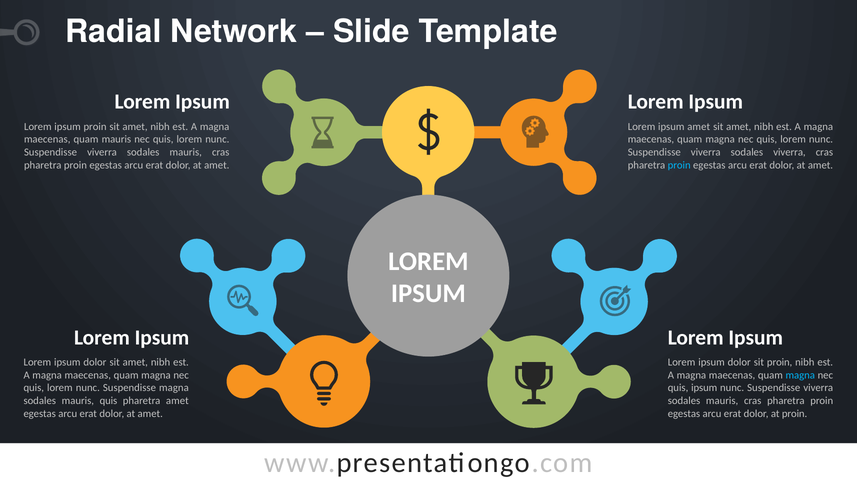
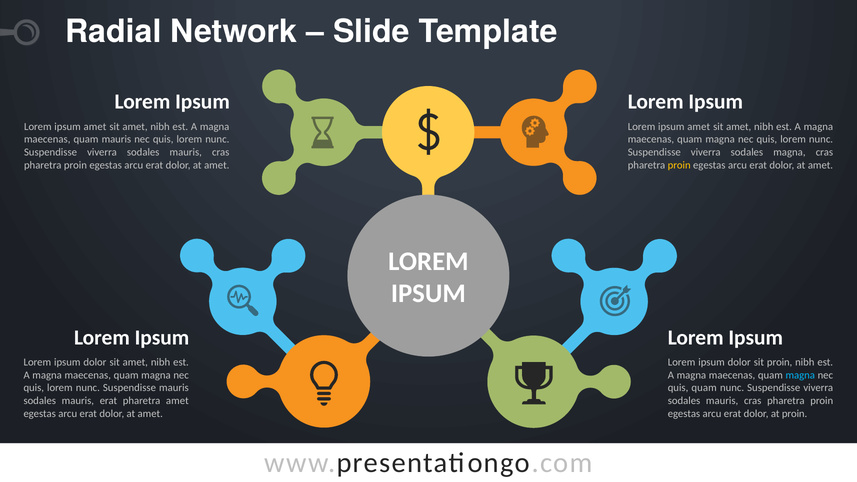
proin at (95, 126): proin -> amet
sodales viverra: viverra -> magna
proin at (679, 165) colour: light blue -> yellow
Suspendisse magna: magna -> mauris
quis ipsum: ipsum -> quam
mauris quis: quis -> erat
